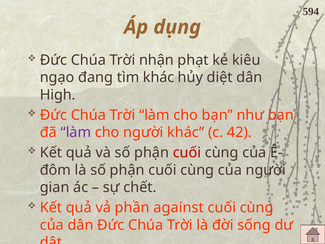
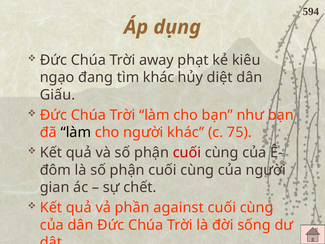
nhận: nhận -> away
High: High -> Giấu
làm at (76, 132) colour: purple -> black
42: 42 -> 75
